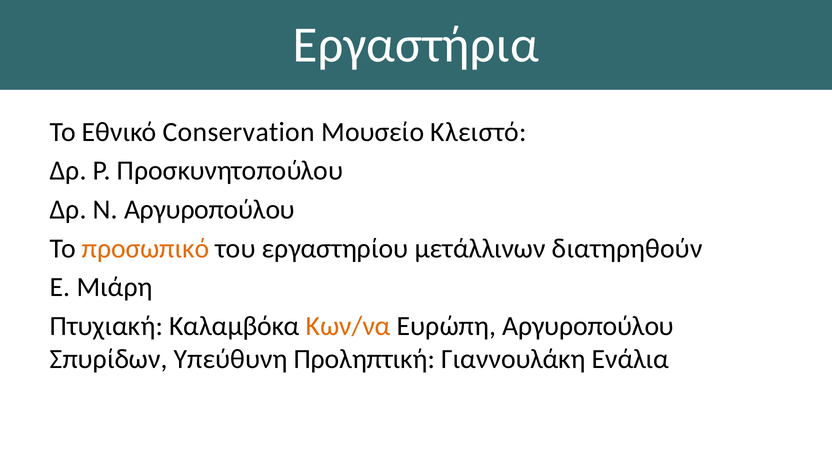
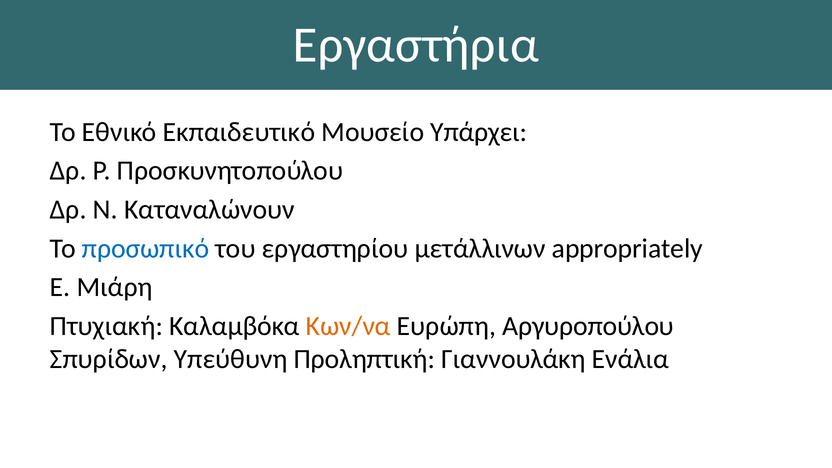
Conservation: Conservation -> Εκπαιδευτικό
Κλειστό: Κλειστό -> Υπάρχει
Ν Αργυροπούλου: Αργυροπούλου -> Καταναλώνουν
προσωπικό colour: orange -> blue
διατηρηθούν: διατηρηθούν -> appropriately
